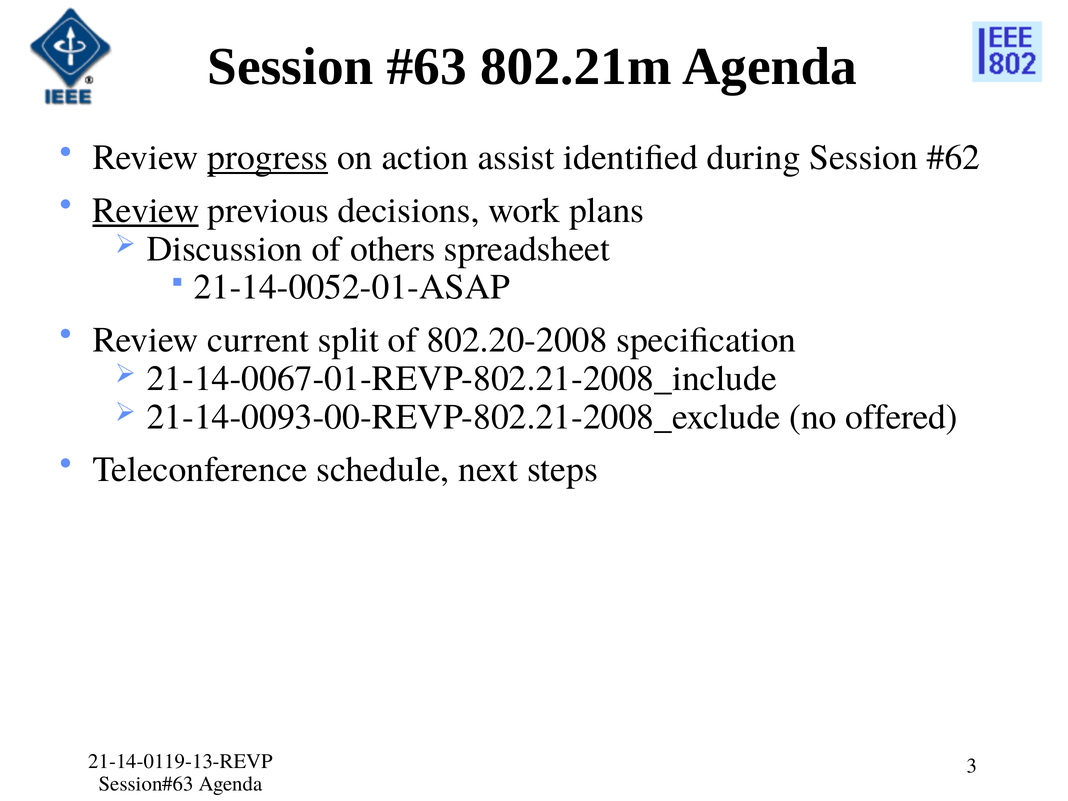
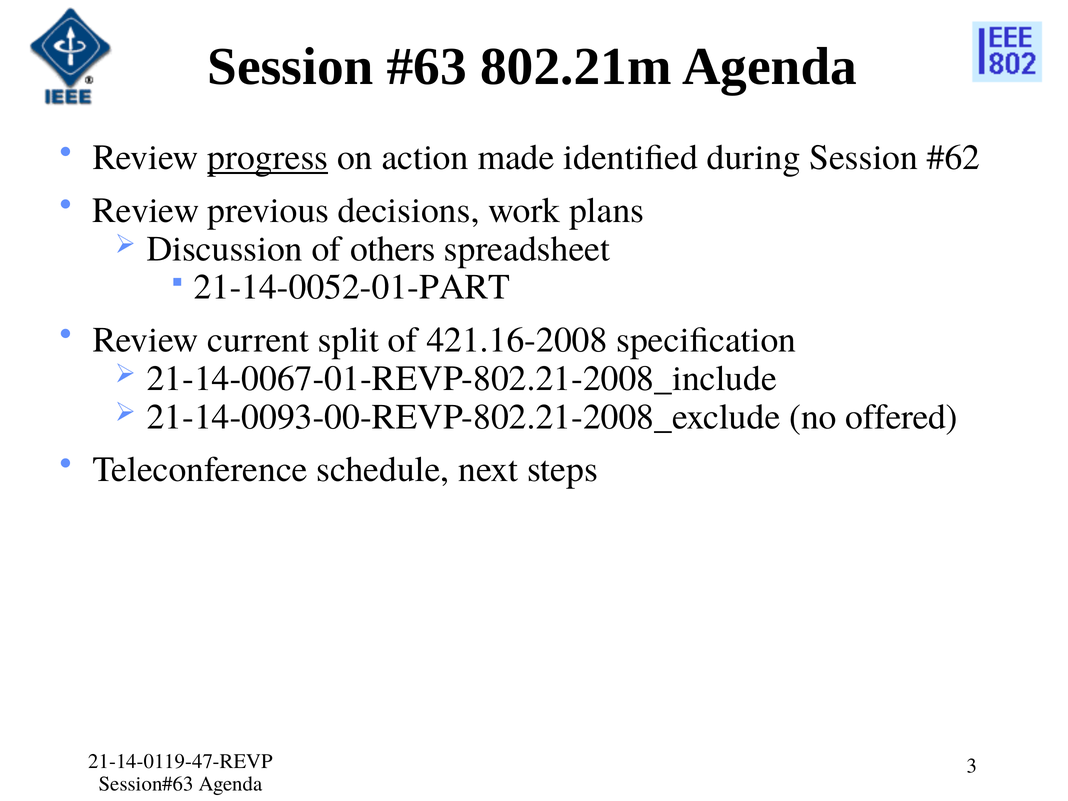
assist: assist -> made
Review at (146, 210) underline: present -> none
21-14-0052-01-ASAP: 21-14-0052-01-ASAP -> 21-14-0052-01-PART
802.20-2008: 802.20-2008 -> 421.16-2008
21-14-0119-13-REVP: 21-14-0119-13-REVP -> 21-14-0119-47-REVP
